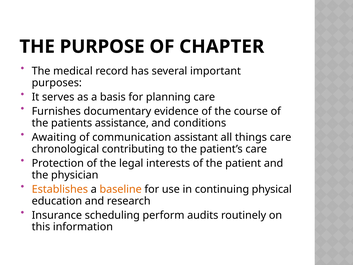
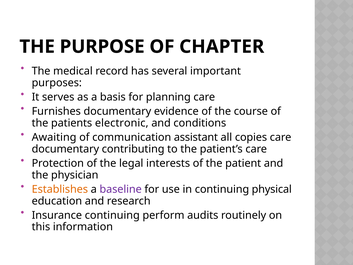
assistance: assistance -> electronic
things: things -> copies
chronological at (65, 149): chronological -> documentary
baseline colour: orange -> purple
Insurance scheduling: scheduling -> continuing
